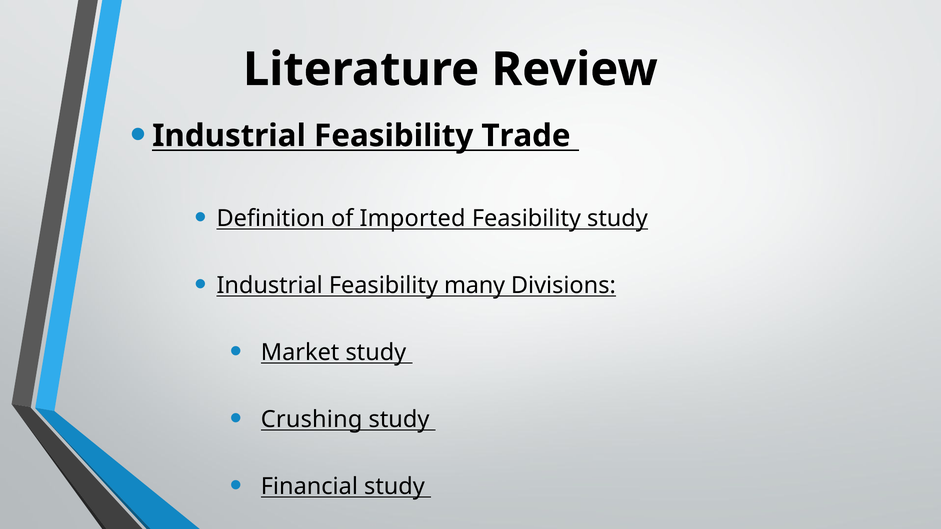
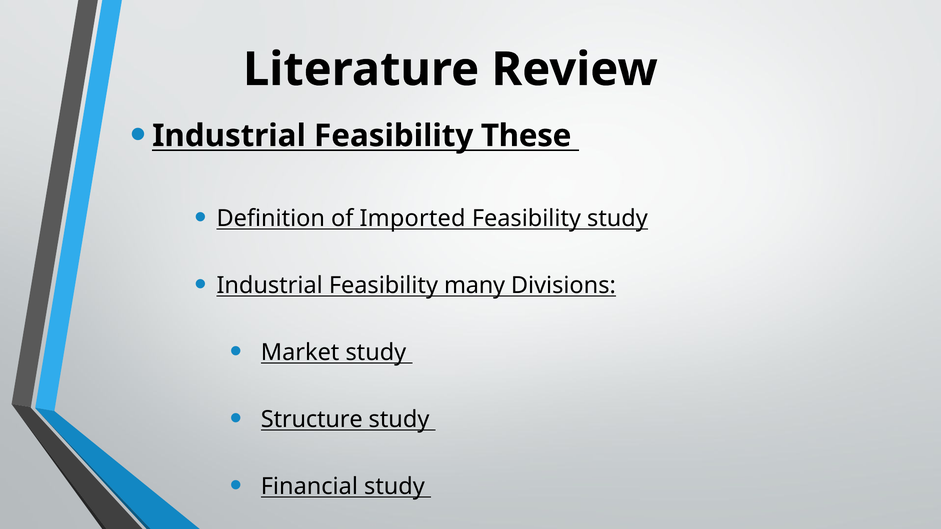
Trade: Trade -> These
Crushing: Crushing -> Structure
